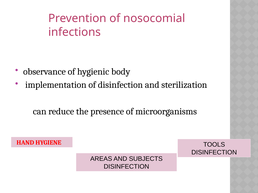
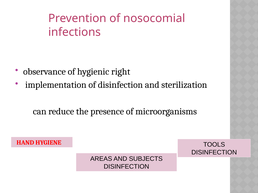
body: body -> right
